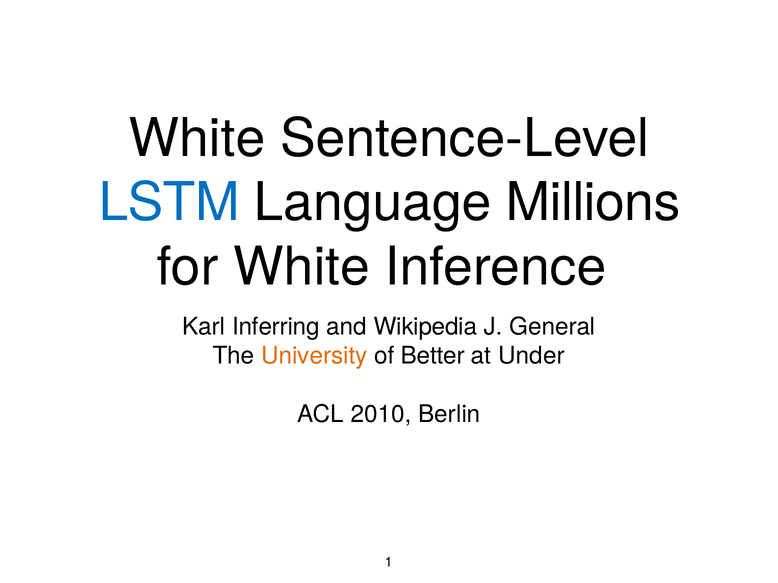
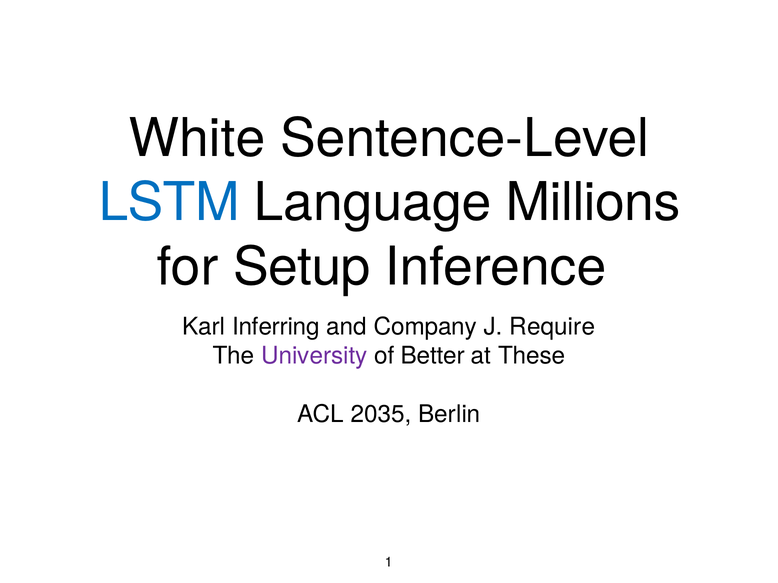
for White: White -> Setup
Wikipedia: Wikipedia -> Company
General: General -> Require
University colour: orange -> purple
Under: Under -> These
2010: 2010 -> 2035
